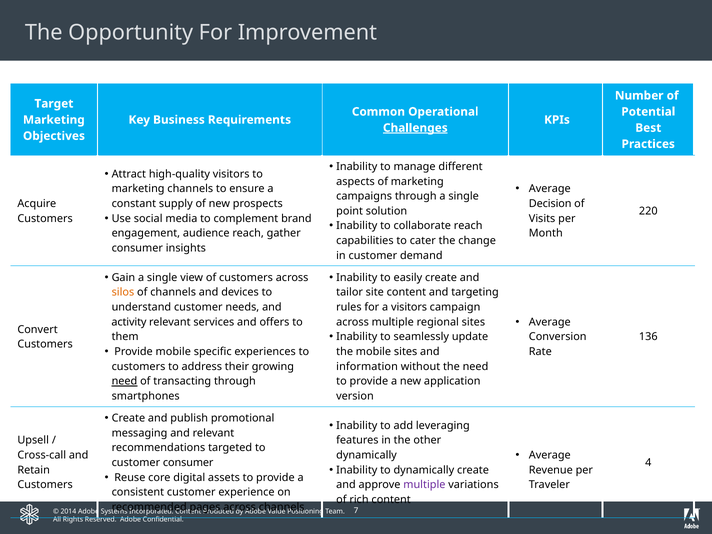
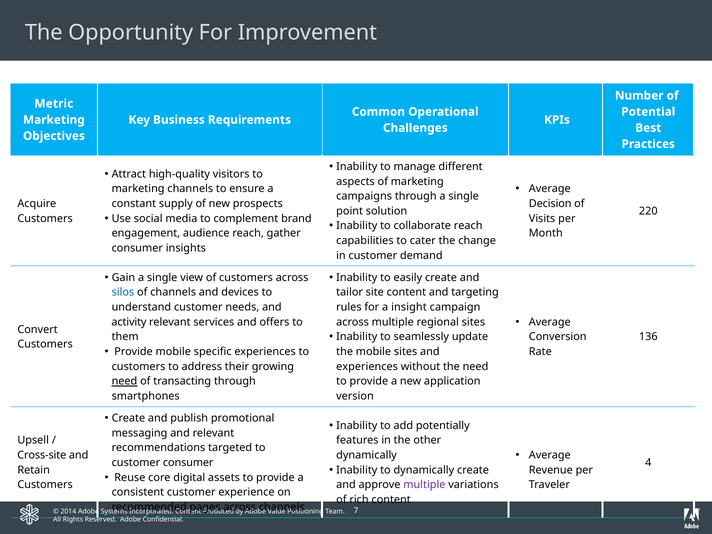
Target: Target -> Metric
Challenges underline: present -> none
silos colour: orange -> blue
a visitors: visitors -> insight
information at (367, 367): information -> experiences
leveraging: leveraging -> potentially
Cross-call: Cross-call -> Cross-site
